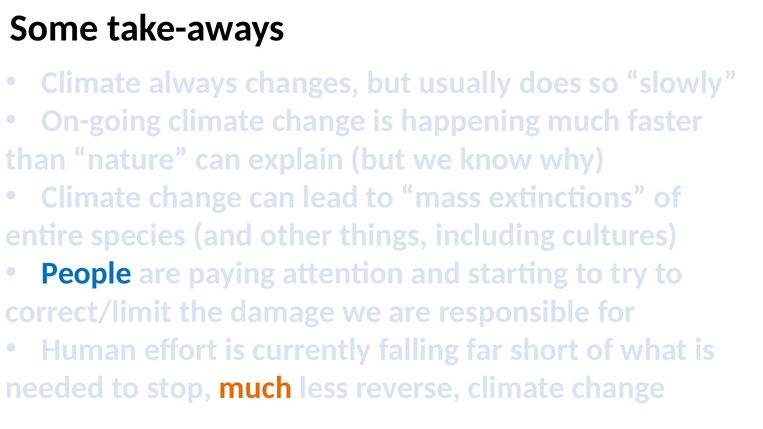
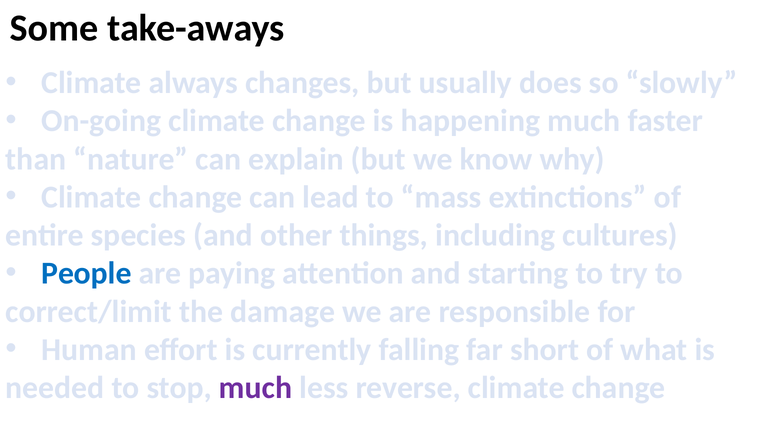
much at (256, 388) colour: orange -> purple
